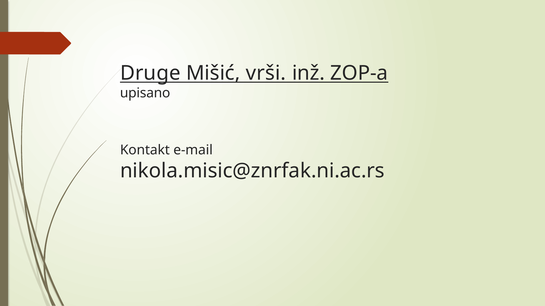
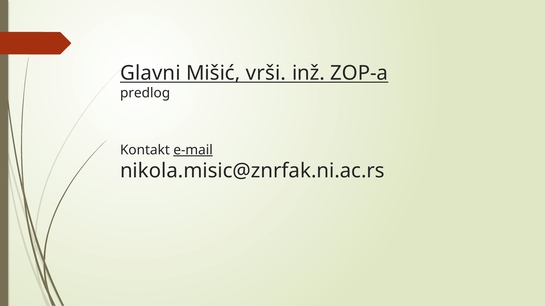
Druge: Druge -> Glavni
upisano: upisano -> predlog
e-mail underline: none -> present
